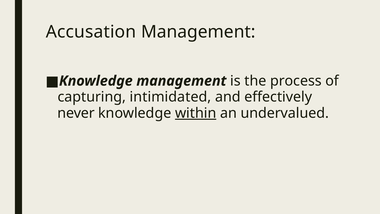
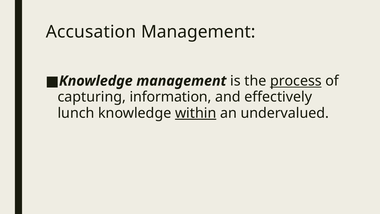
process underline: none -> present
intimidated: intimidated -> information
never: never -> lunch
